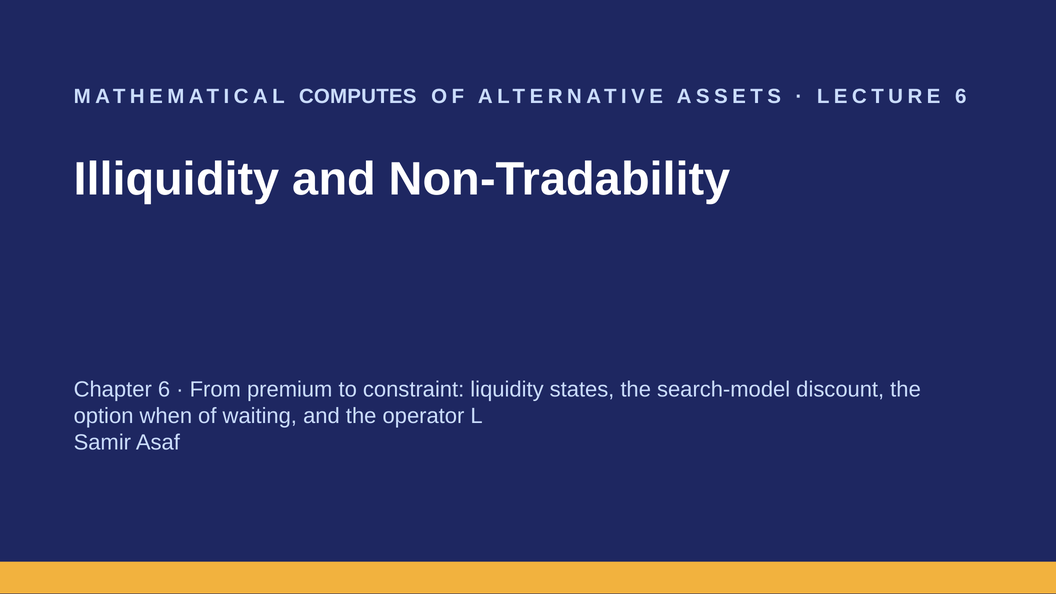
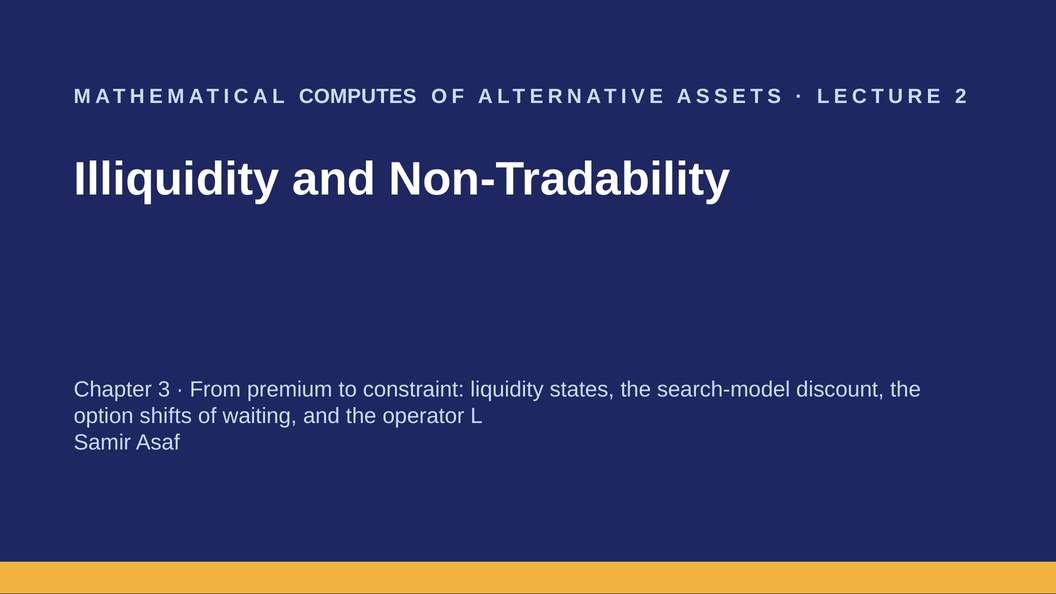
LECTURE 6: 6 -> 2
Chapter 6: 6 -> 3
when: when -> shifts
